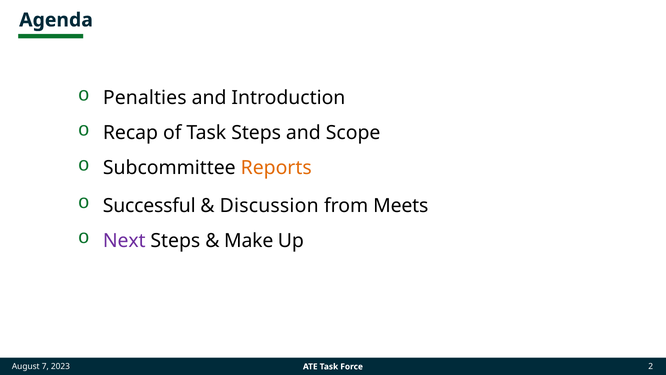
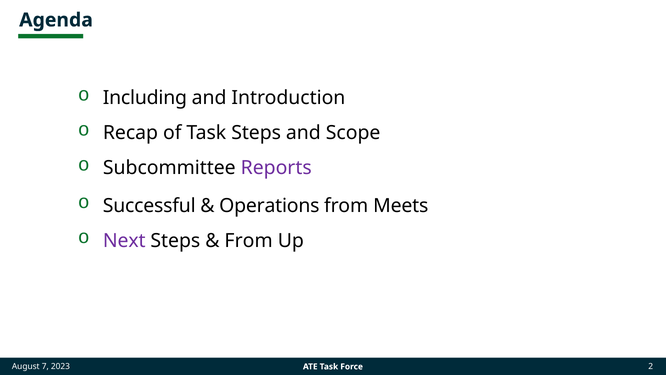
Penalties: Penalties -> Including
Reports colour: orange -> purple
Discussion: Discussion -> Operations
Make at (249, 240): Make -> From
